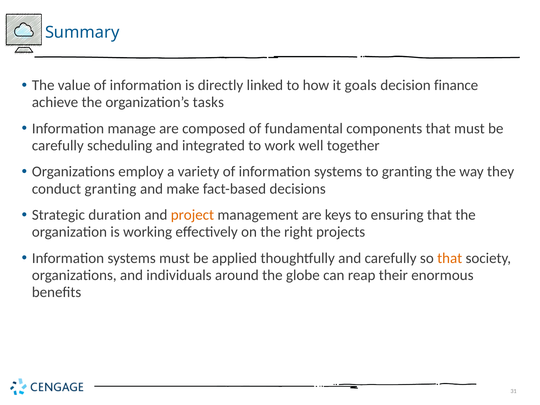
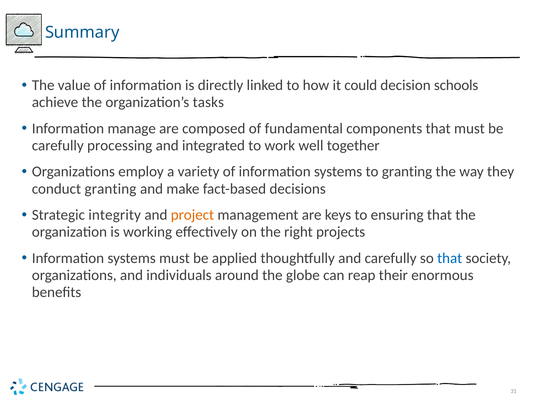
goals: goals -> could
finance: finance -> schools
scheduling: scheduling -> processing
duration: duration -> integrity
that at (450, 258) colour: orange -> blue
